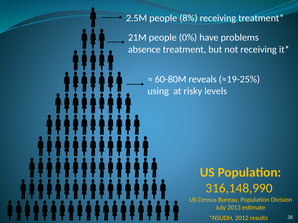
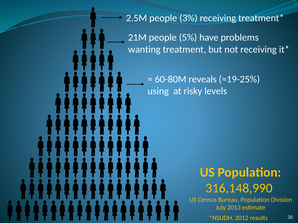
8%: 8% -> 3%
0%: 0% -> 5%
absence: absence -> wanting
